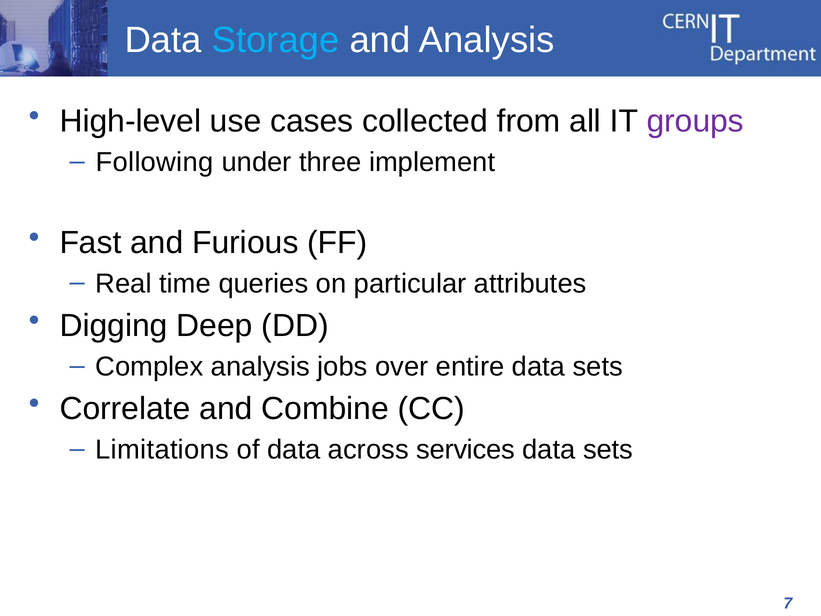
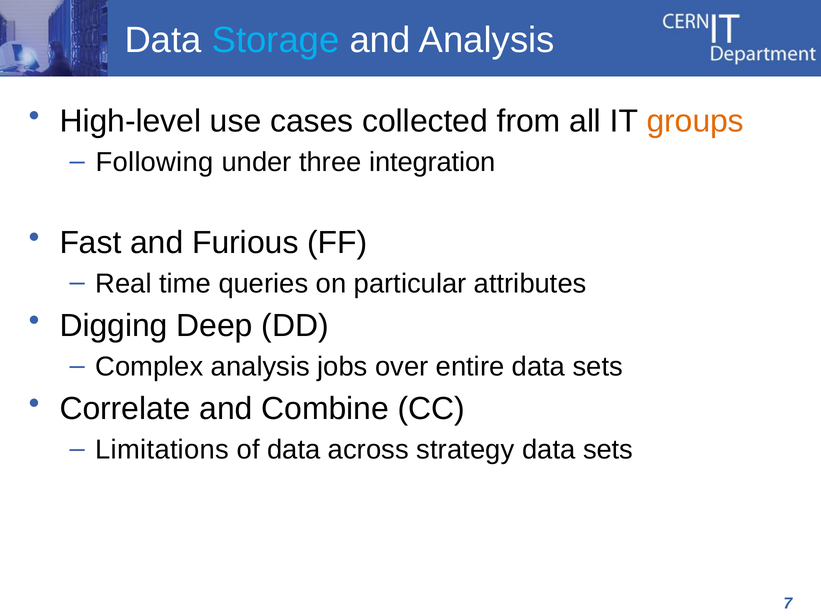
groups colour: purple -> orange
implement: implement -> integration
services: services -> strategy
